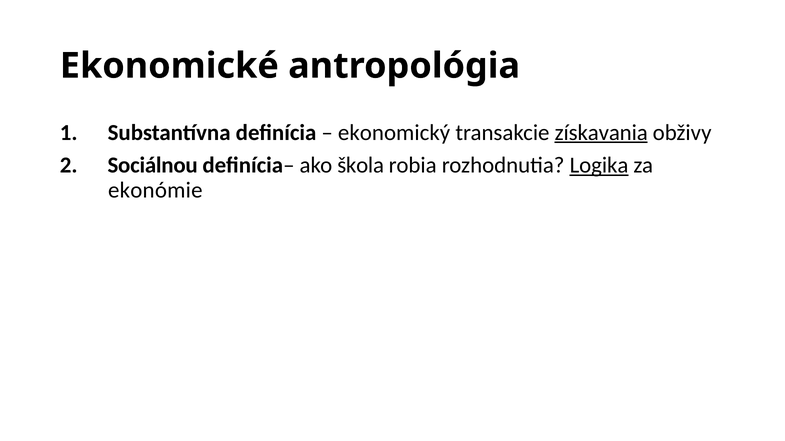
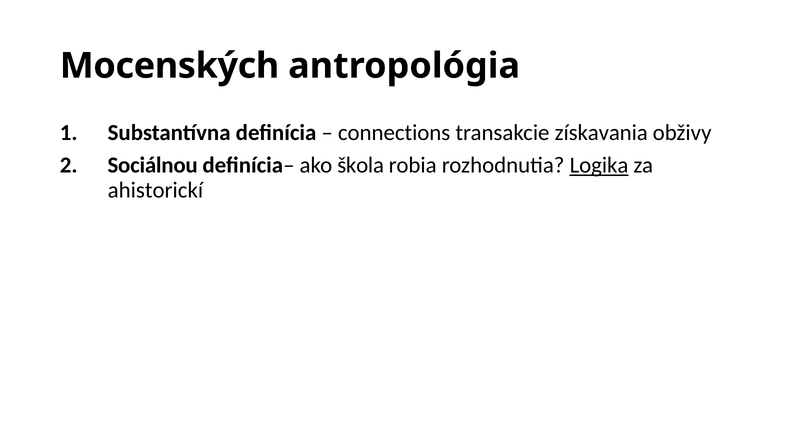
Ekonomické: Ekonomické -> Mocenských
ekonomický: ekonomický -> connections
získavania underline: present -> none
ekonómie: ekonómie -> ahistorickí
